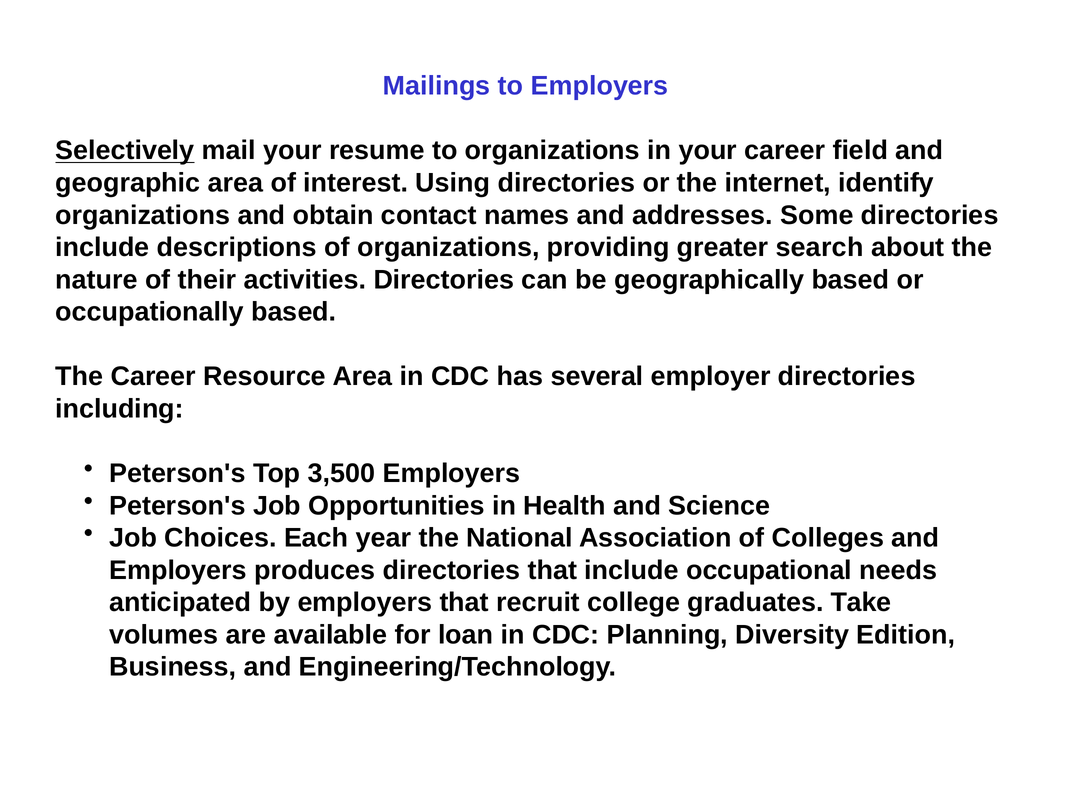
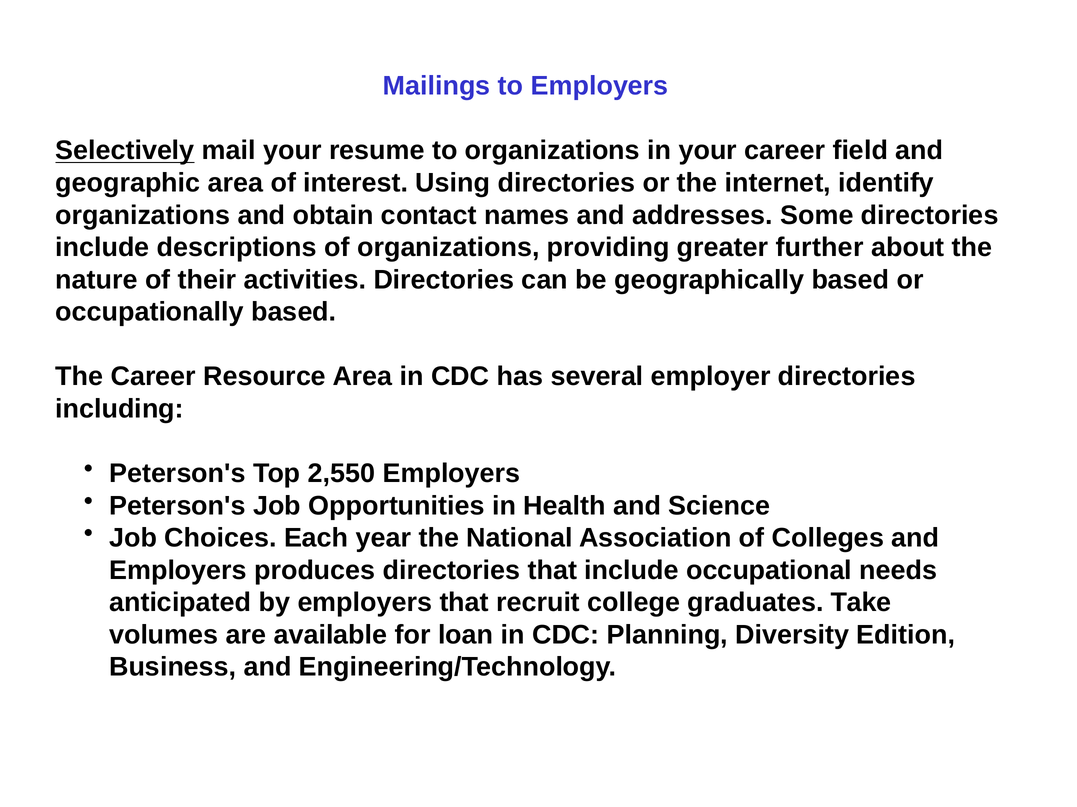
search: search -> further
3,500: 3,500 -> 2,550
